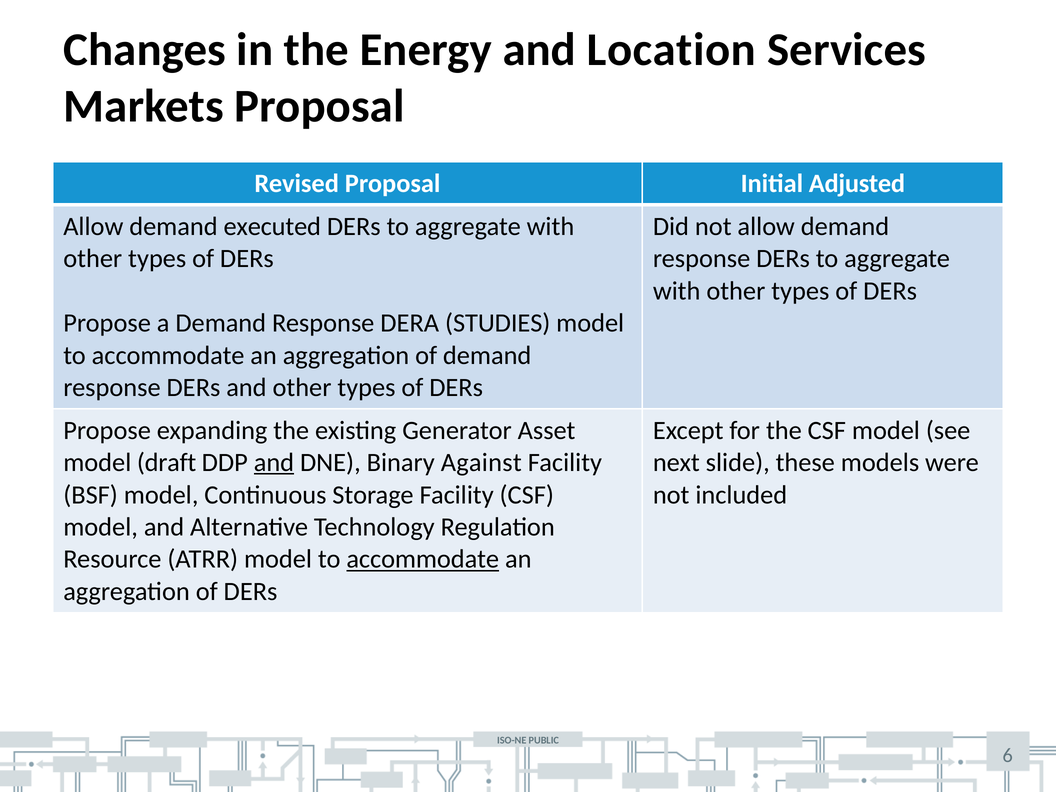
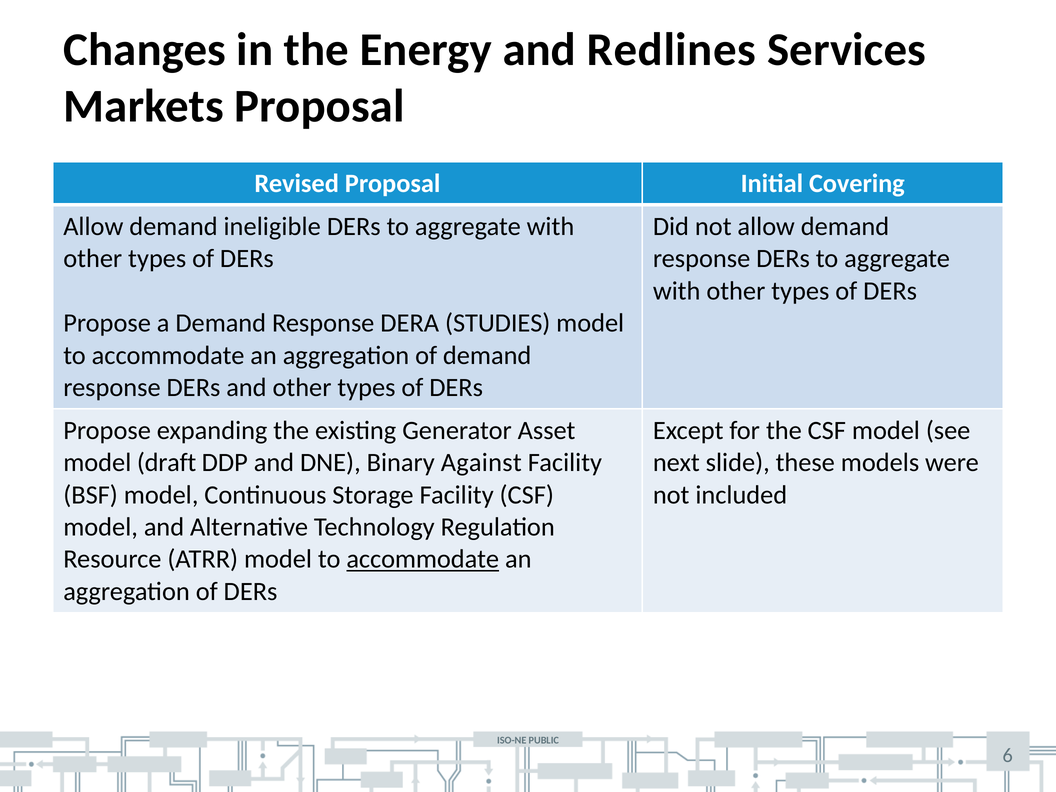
Location: Location -> Redlines
Adjusted: Adjusted -> Covering
executed: executed -> ineligible
and at (274, 463) underline: present -> none
